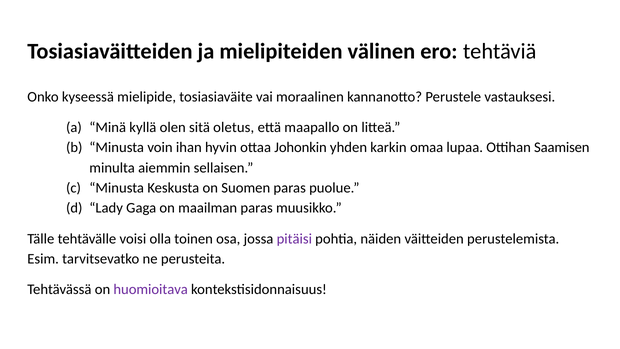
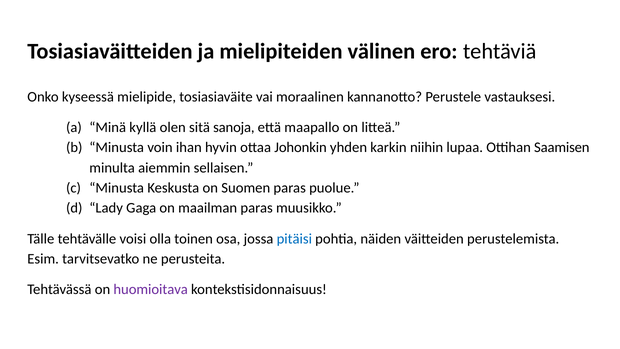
oletus: oletus -> sanoja
omaa: omaa -> niihin
pitäisi colour: purple -> blue
